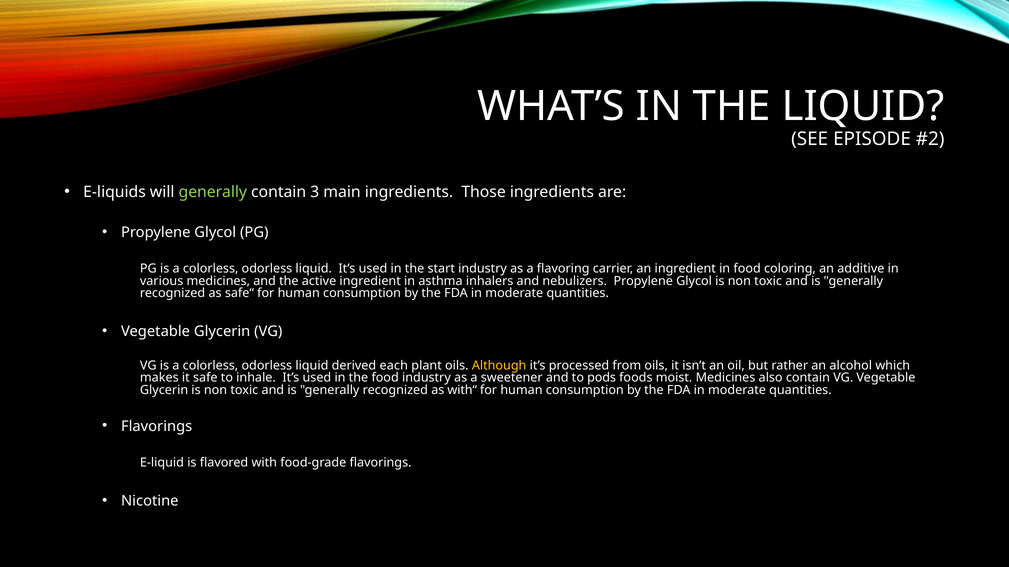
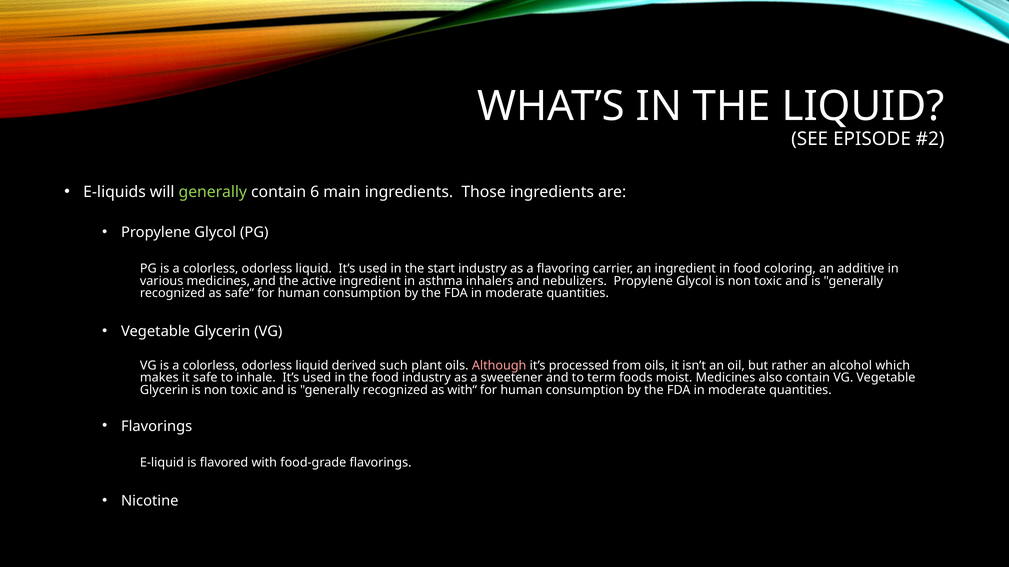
3: 3 -> 6
each: each -> such
Although colour: yellow -> pink
pods: pods -> term
